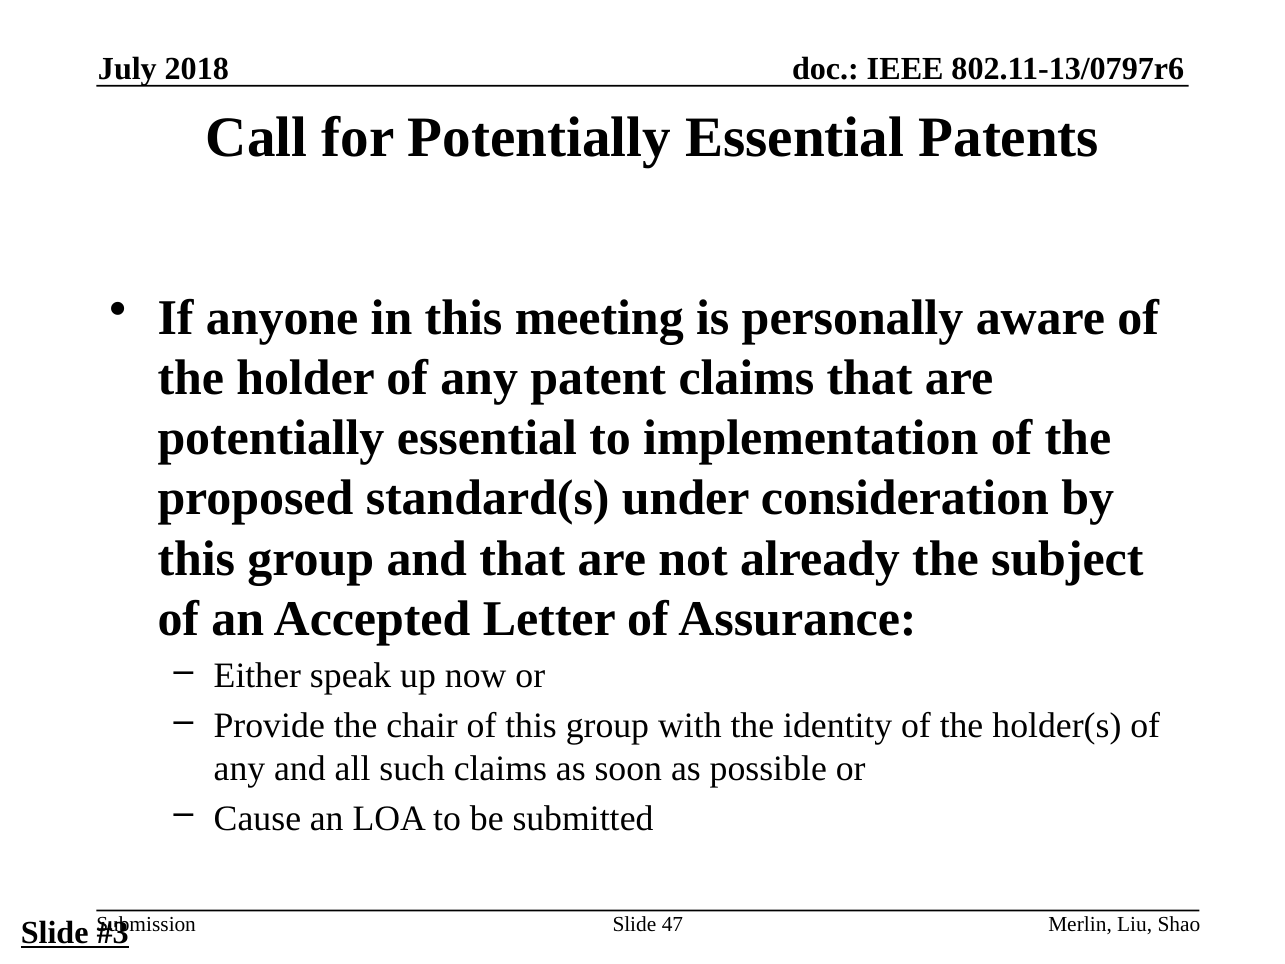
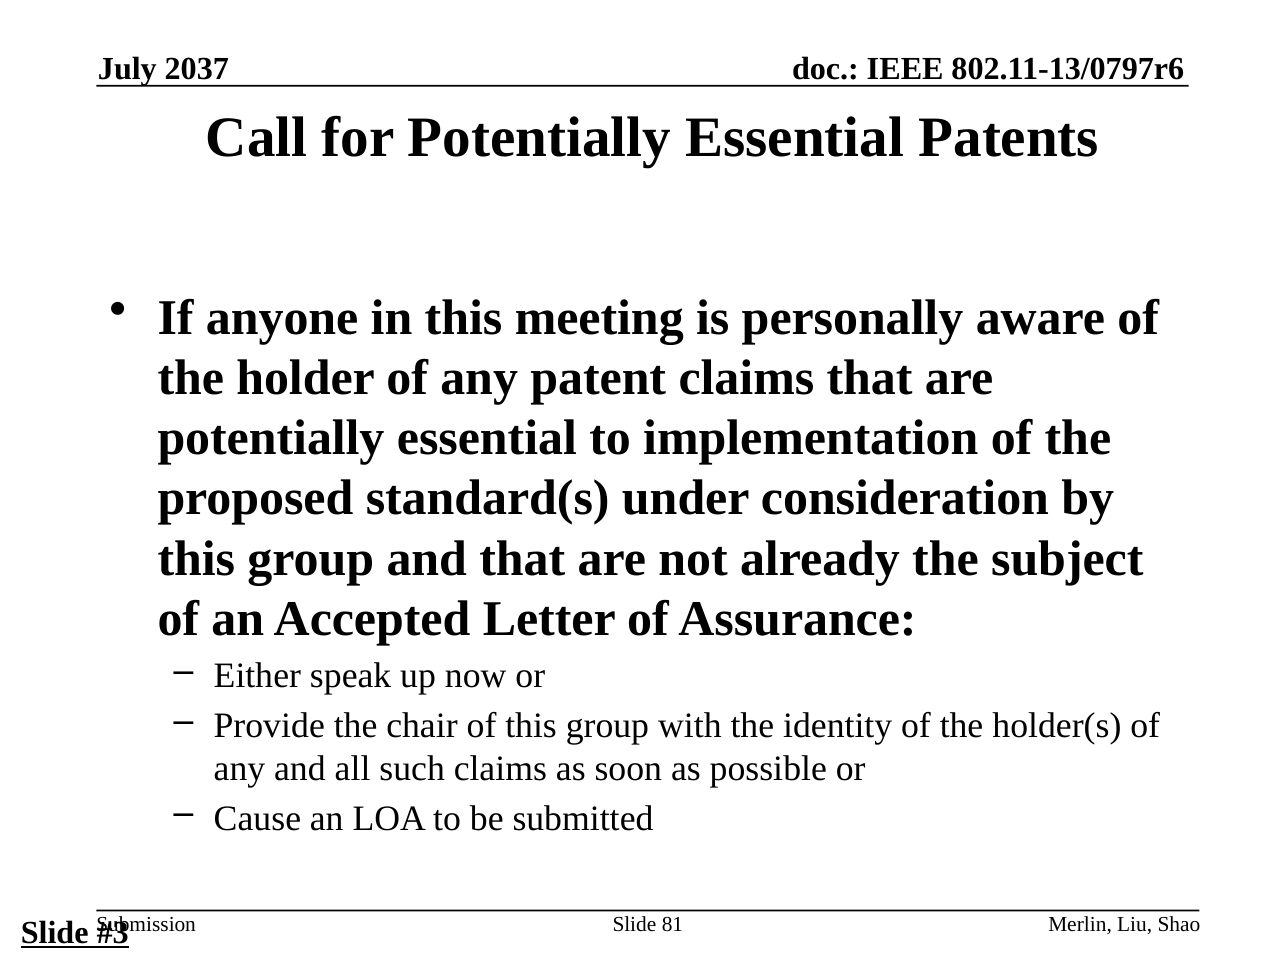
2018: 2018 -> 2037
47: 47 -> 81
